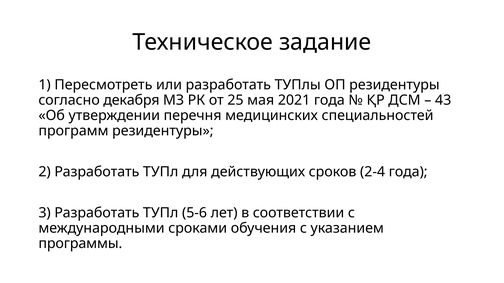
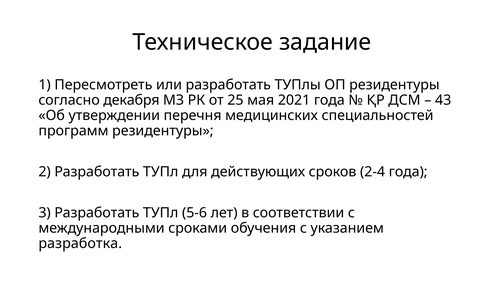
программы: программы -> разработка
